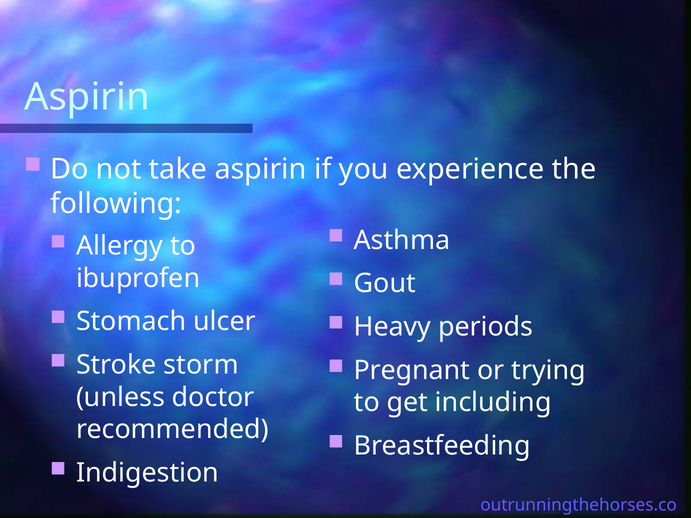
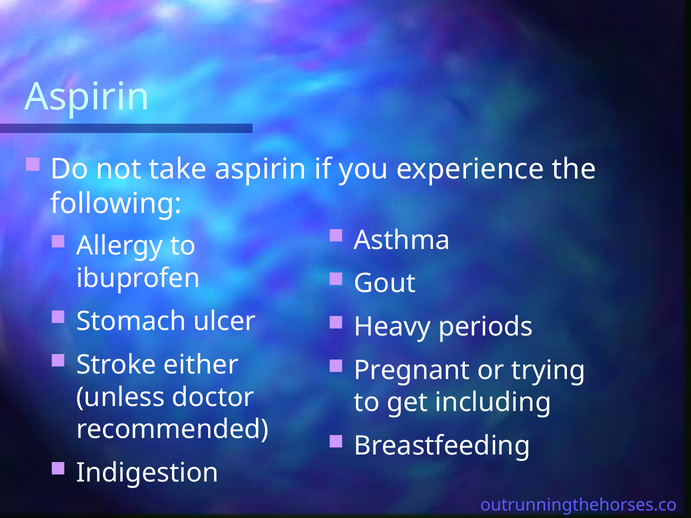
storm: storm -> either
